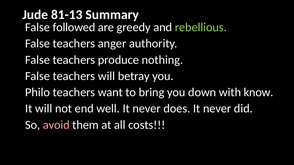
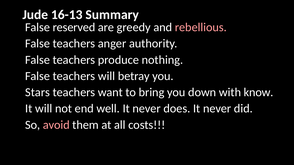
81-13: 81-13 -> 16-13
followed: followed -> reserved
rebellious colour: light green -> pink
Philo: Philo -> Stars
